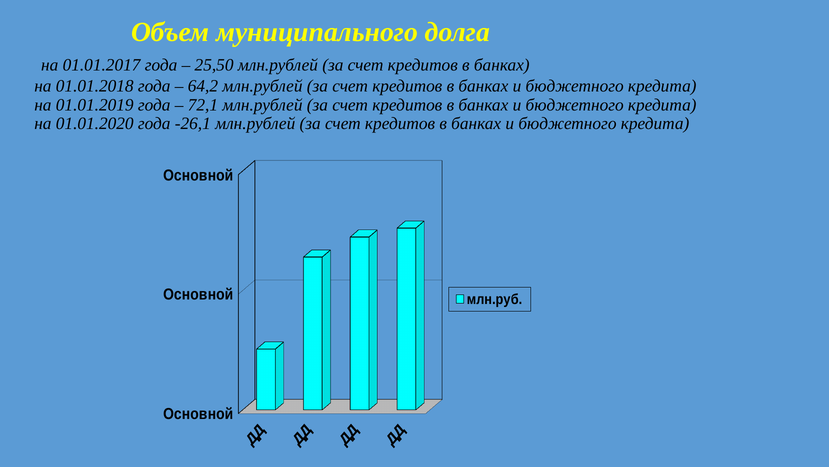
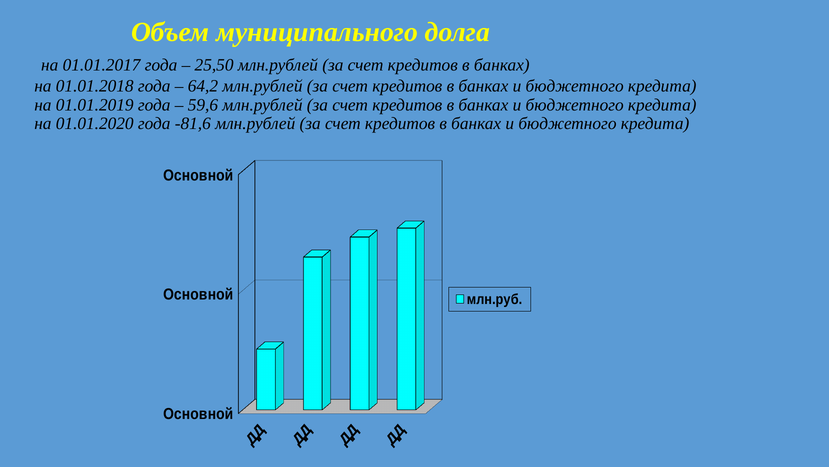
72,1: 72,1 -> 59,6
-26,1: -26,1 -> -81,6
